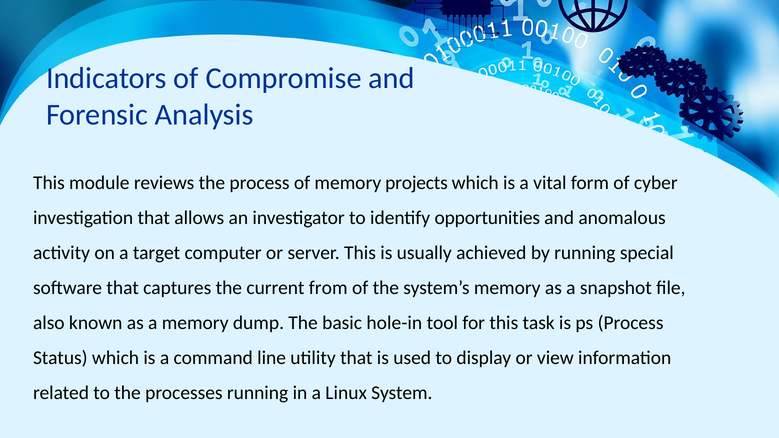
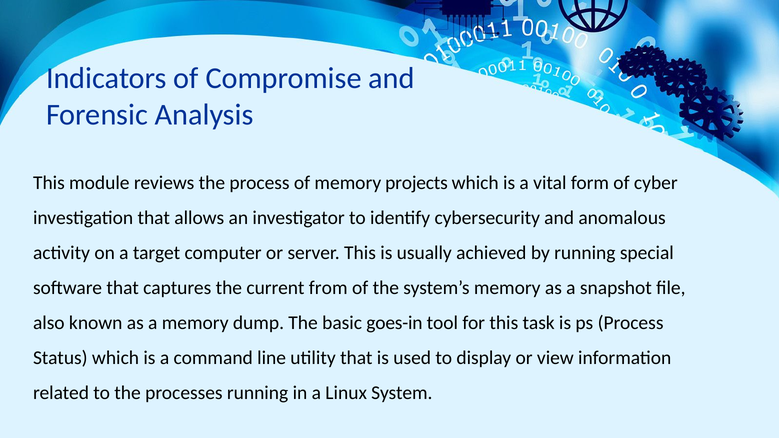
opportunities: opportunities -> cybersecurity
hole-in: hole-in -> goes-in
